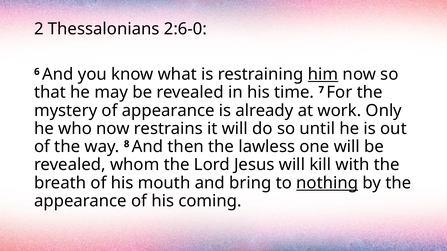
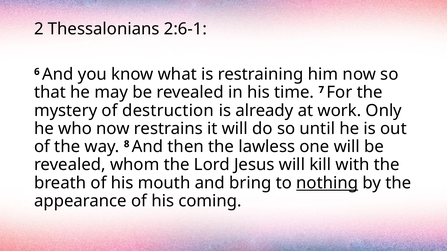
2:6-0: 2:6-0 -> 2:6-1
him underline: present -> none
of appearance: appearance -> destruction
